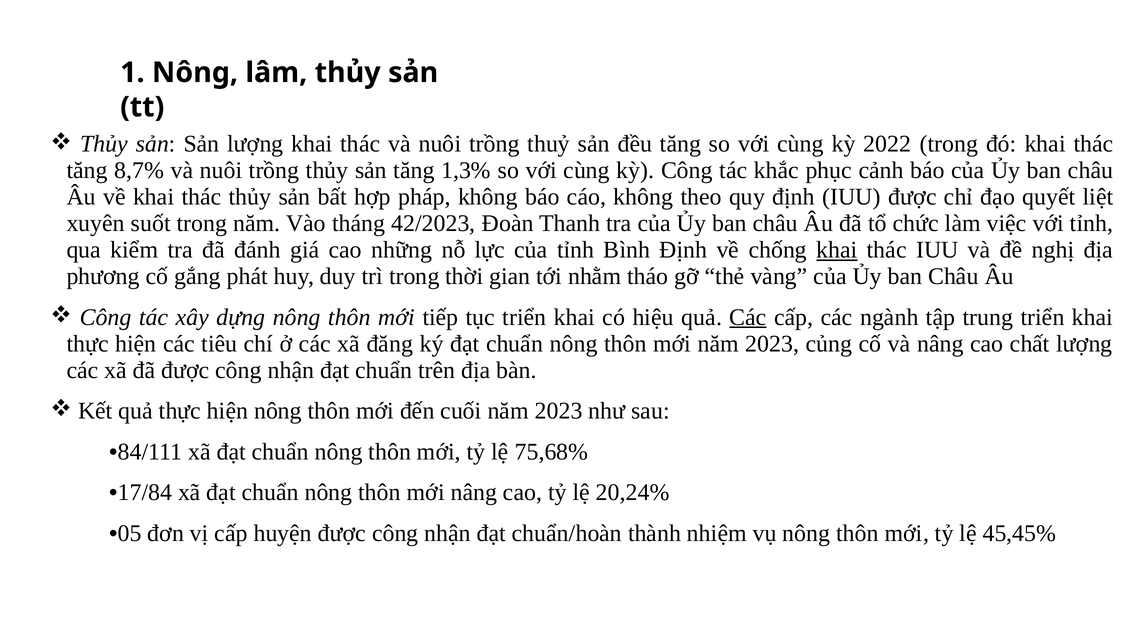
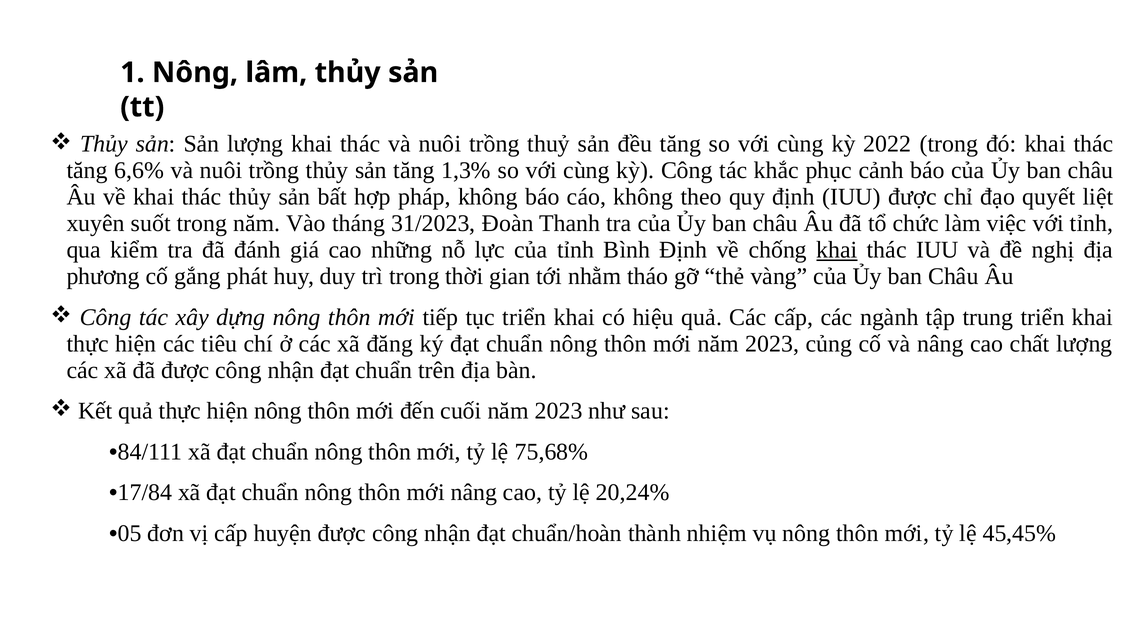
8,7%: 8,7% -> 6,6%
42/2023: 42/2023 -> 31/2023
Các at (748, 317) underline: present -> none
